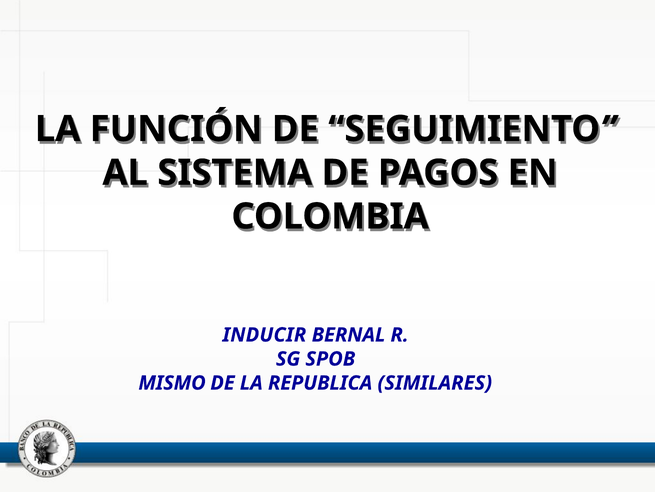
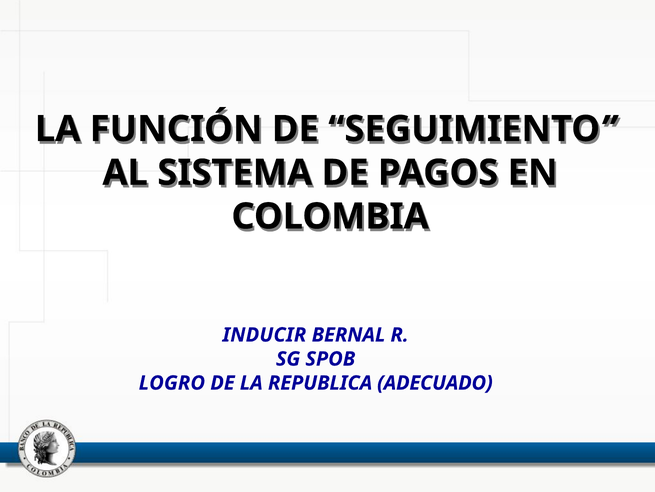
MISMO: MISMO -> LOGRO
SIMILARES: SIMILARES -> ADECUADO
